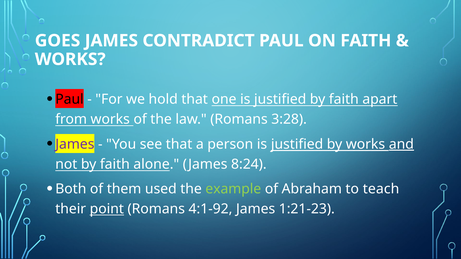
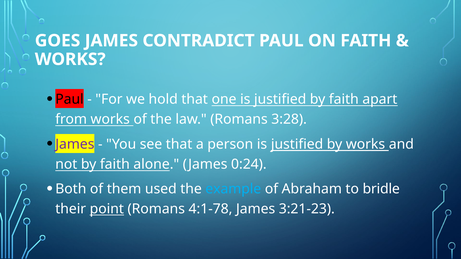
and underline: present -> none
8:24: 8:24 -> 0:24
example colour: light green -> light blue
teach: teach -> bridle
4:1-92: 4:1-92 -> 4:1-78
1:21-23: 1:21-23 -> 3:21-23
